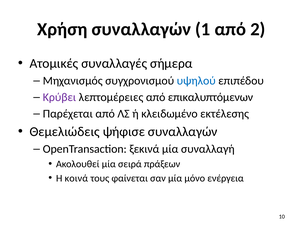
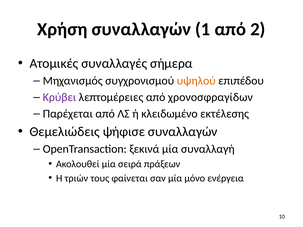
υψηλού colour: blue -> orange
επικαλυπτόμενων: επικαλυπτόμενων -> χρονοσφραγίδων
κοινά: κοινά -> τριών
